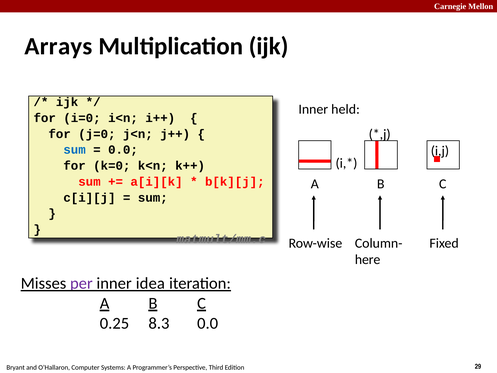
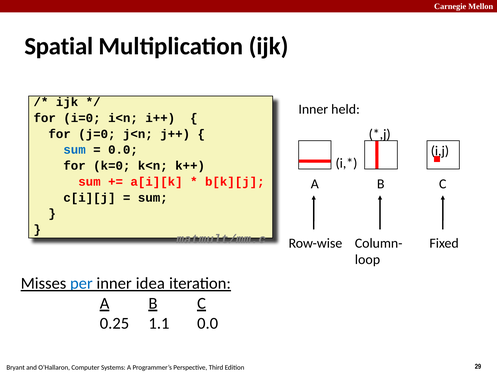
Arrays: Arrays -> Spatial
here: here -> loop
per colour: purple -> blue
8.3: 8.3 -> 1.1
